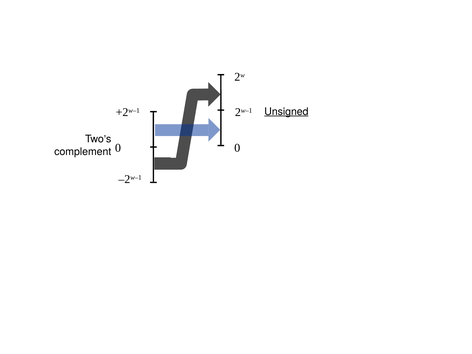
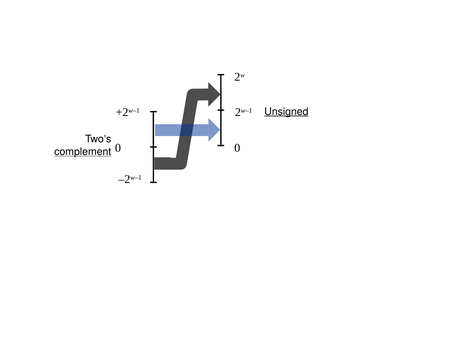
complement underline: none -> present
